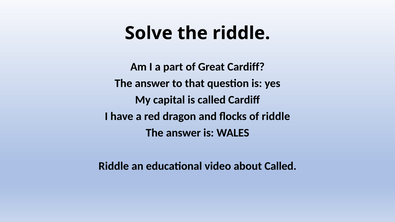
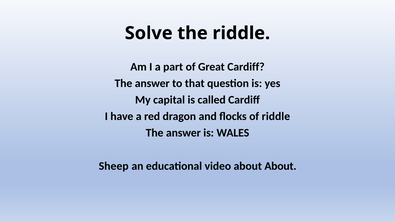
Riddle at (114, 166): Riddle -> Sheep
about Called: Called -> About
